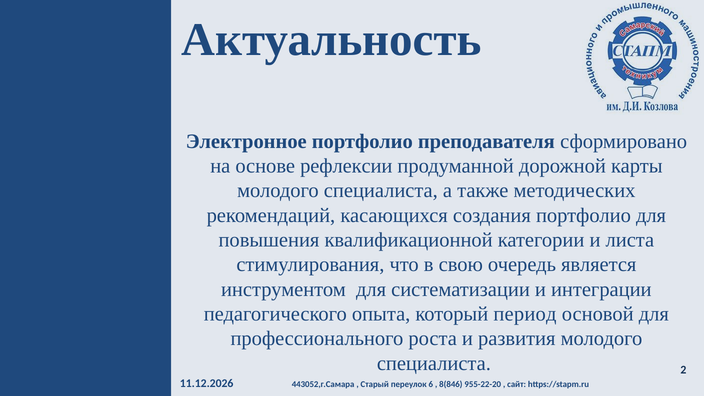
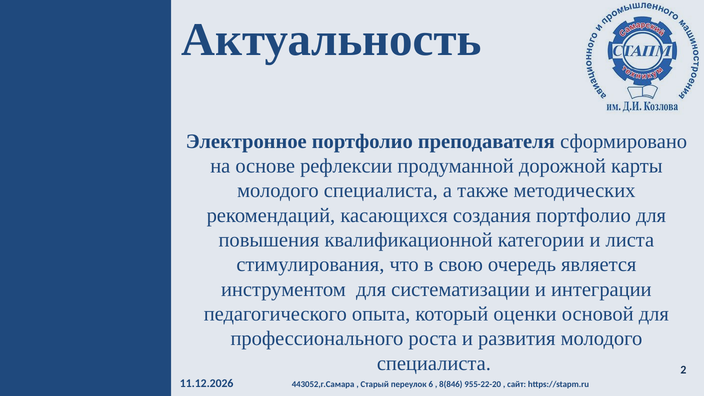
период: период -> оценки
